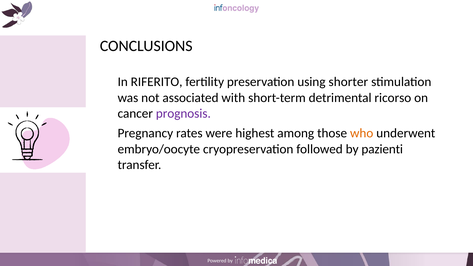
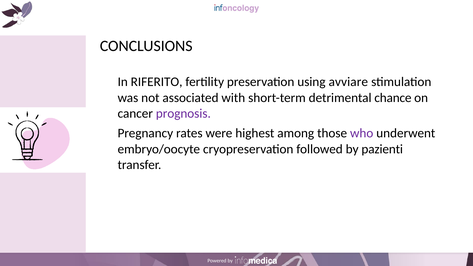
shorter: shorter -> avviare
ricorso: ricorso -> chance
who colour: orange -> purple
